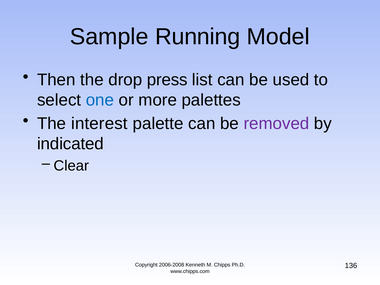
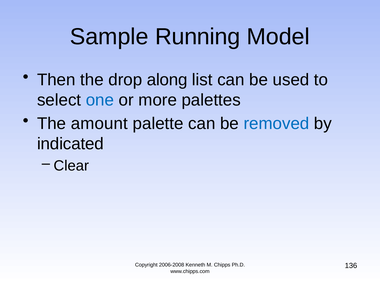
press: press -> along
interest: interest -> amount
removed colour: purple -> blue
